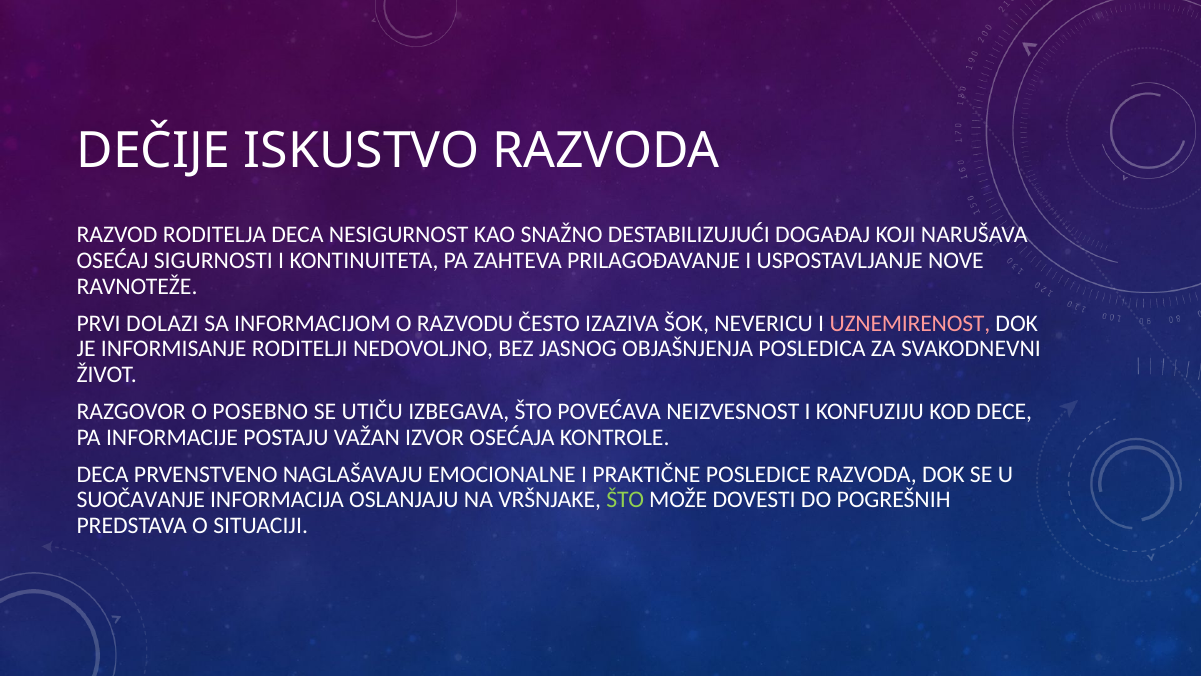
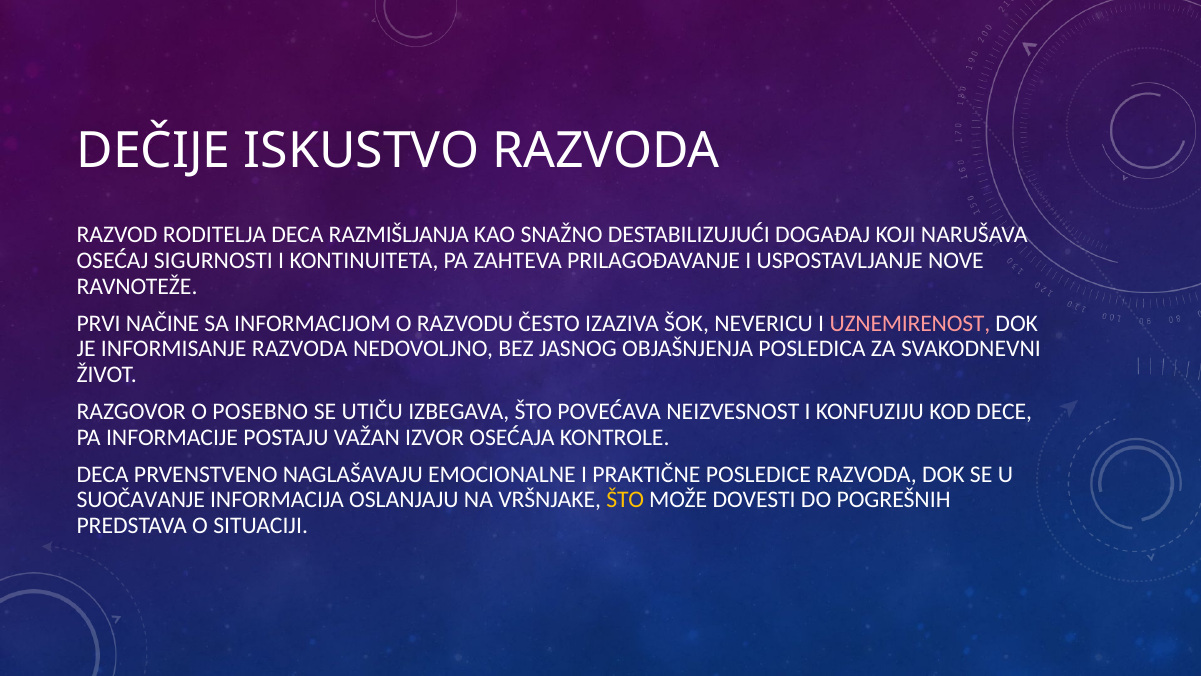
NESIGURNOST: NESIGURNOST -> RAZMIŠLJANJA
DOLAZI: DOLAZI -> NAČINE
INFORMISANJE RODITELJI: RODITELJI -> RAZVODA
ŠTO at (625, 500) colour: light green -> yellow
